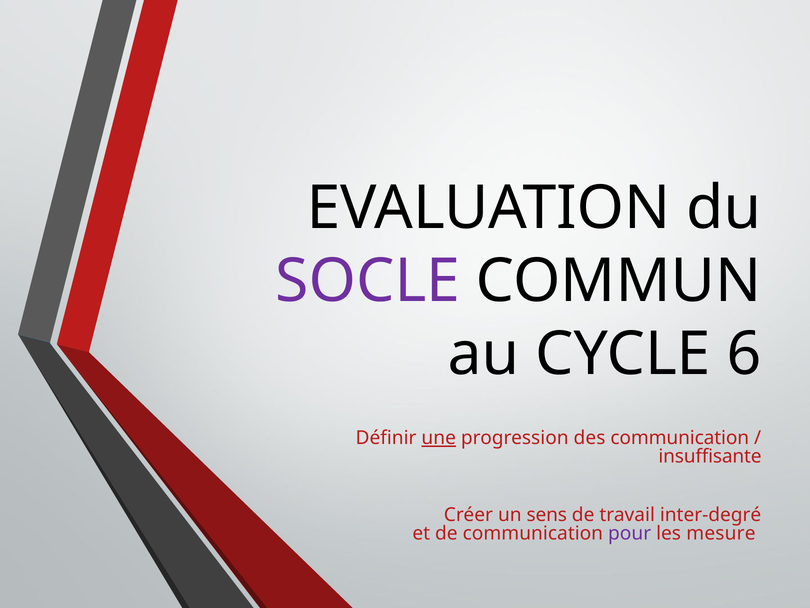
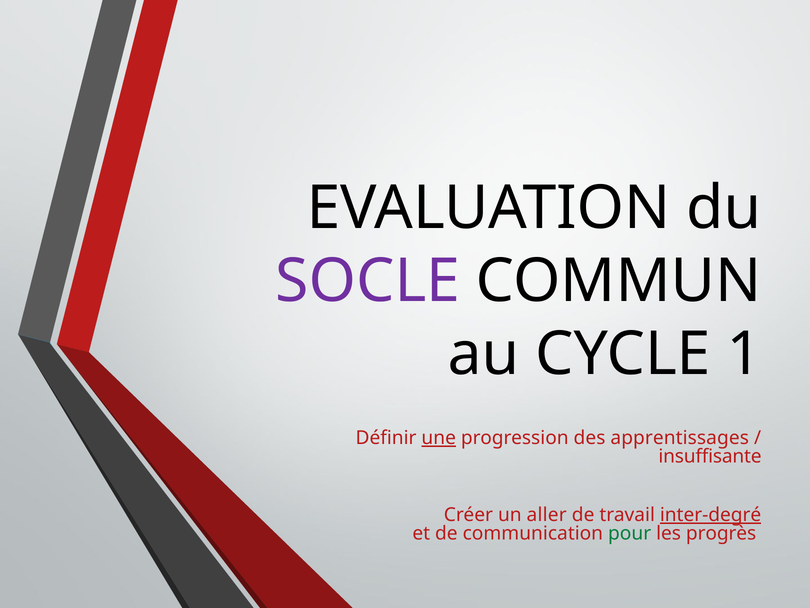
6: 6 -> 1
des communication: communication -> apprentissages
sens: sens -> aller
inter-degré underline: none -> present
pour colour: purple -> green
mesure: mesure -> progrès
